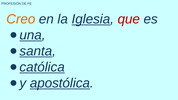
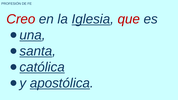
Creo colour: orange -> red
